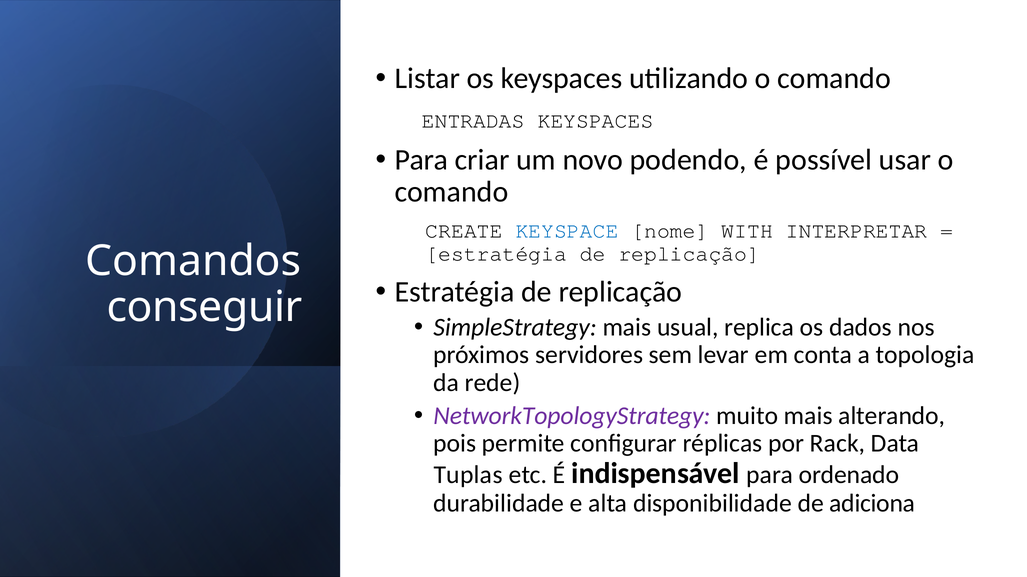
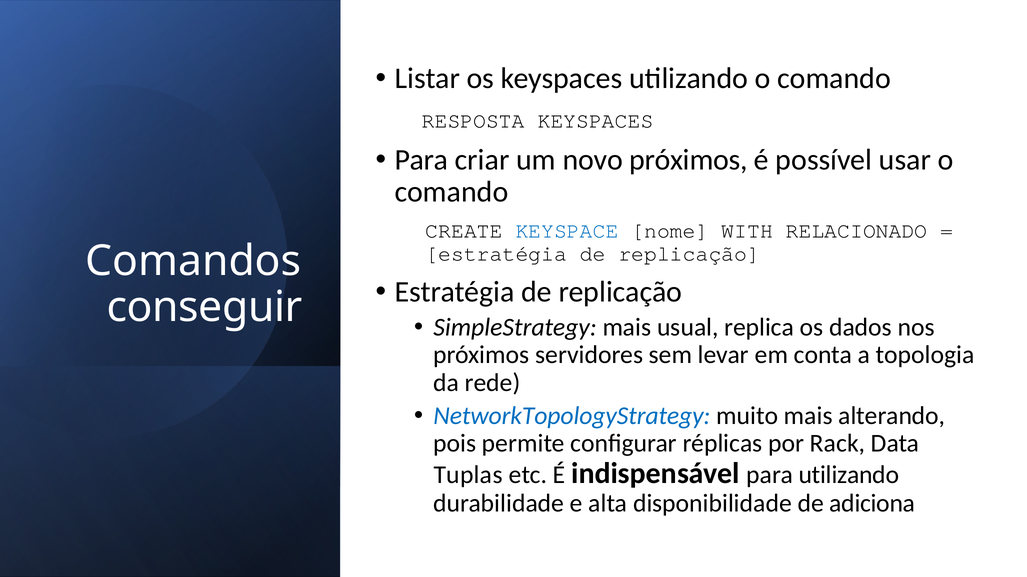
ENTRADAS: ENTRADAS -> RESPOSTA
novo podendo: podendo -> próximos
INTERPRETAR: INTERPRETAR -> RELACIONADO
NetworkTopologyStrategy colour: purple -> blue
para ordenado: ordenado -> utilizando
